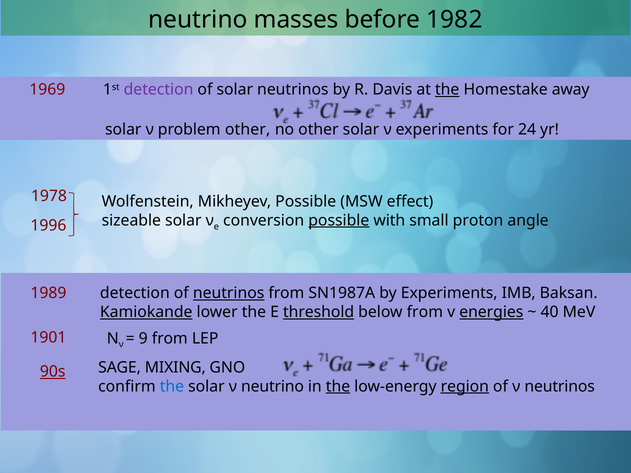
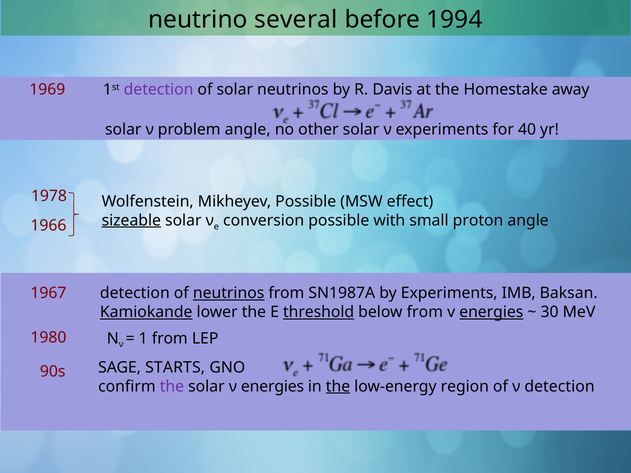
masses: masses -> several
1982: 1982 -> 1994
the at (447, 90) underline: present -> none
problem other: other -> angle
24: 24 -> 40
sizeable underline: none -> present
possible at (339, 221) underline: present -> none
1996: 1996 -> 1966
1989: 1989 -> 1967
40: 40 -> 30
1901: 1901 -> 1980
9: 9 -> 1
90s underline: present -> none
MIXING: MIXING -> STARTS
the at (172, 387) colour: blue -> purple
ν neutrino: neutrino -> energies
region underline: present -> none
ν neutrinos: neutrinos -> detection
